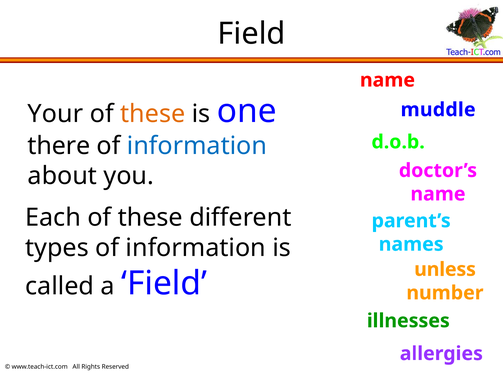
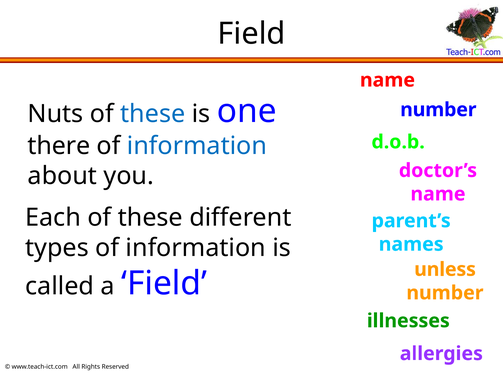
muddle at (438, 110): muddle -> number
Your: Your -> Nuts
these at (153, 114) colour: orange -> blue
